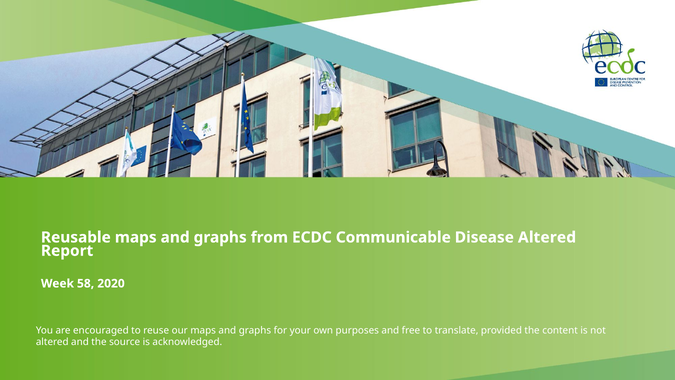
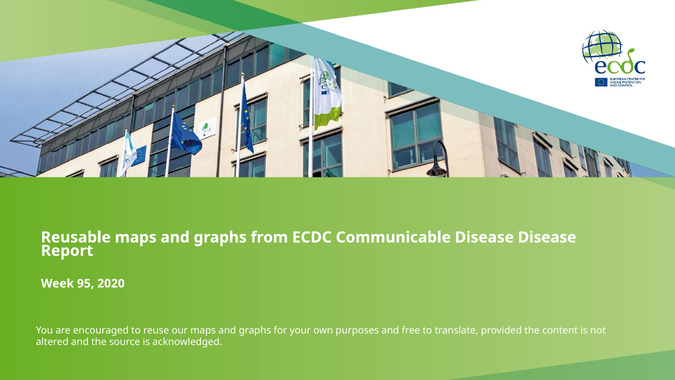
Disease Altered: Altered -> Disease
58: 58 -> 95
